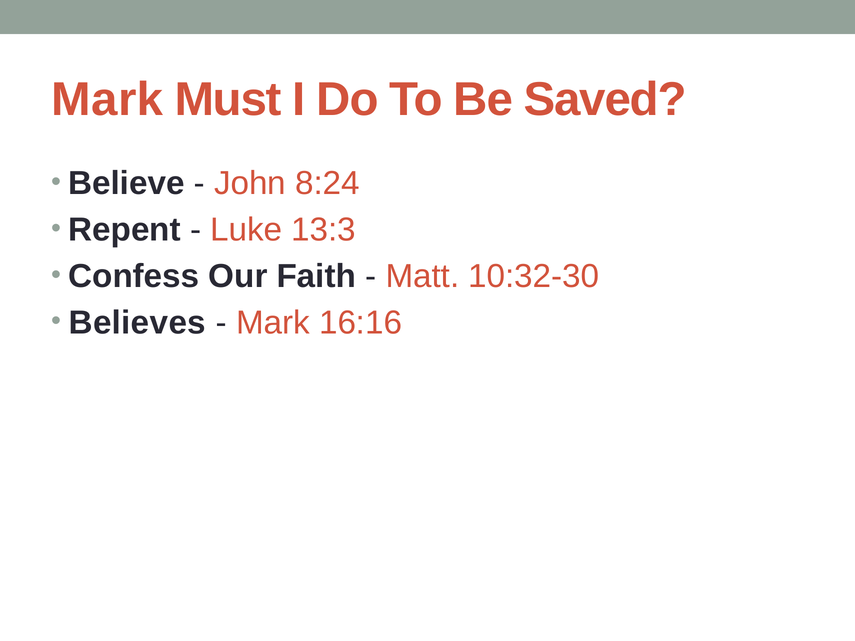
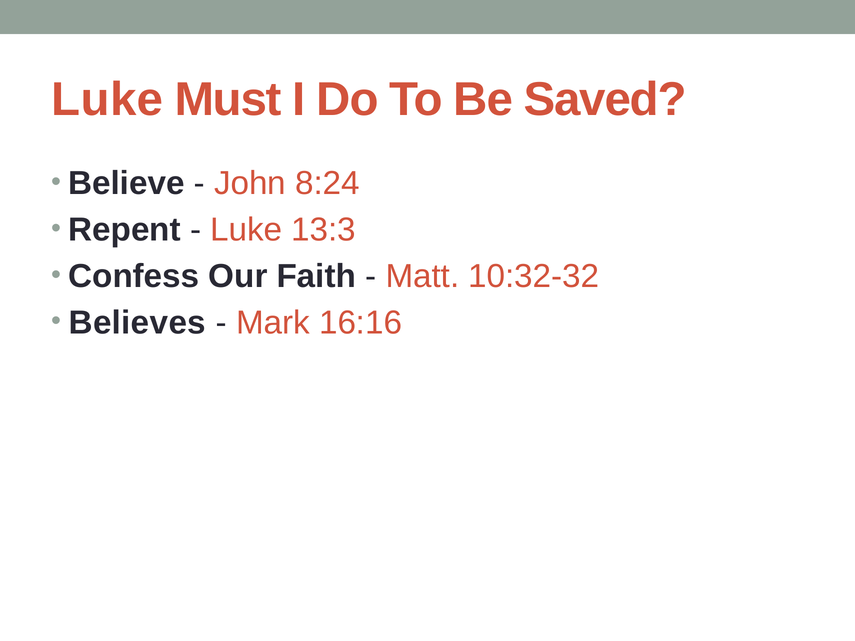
Mark at (107, 100): Mark -> Luke
10:32-30: 10:32-30 -> 10:32-32
